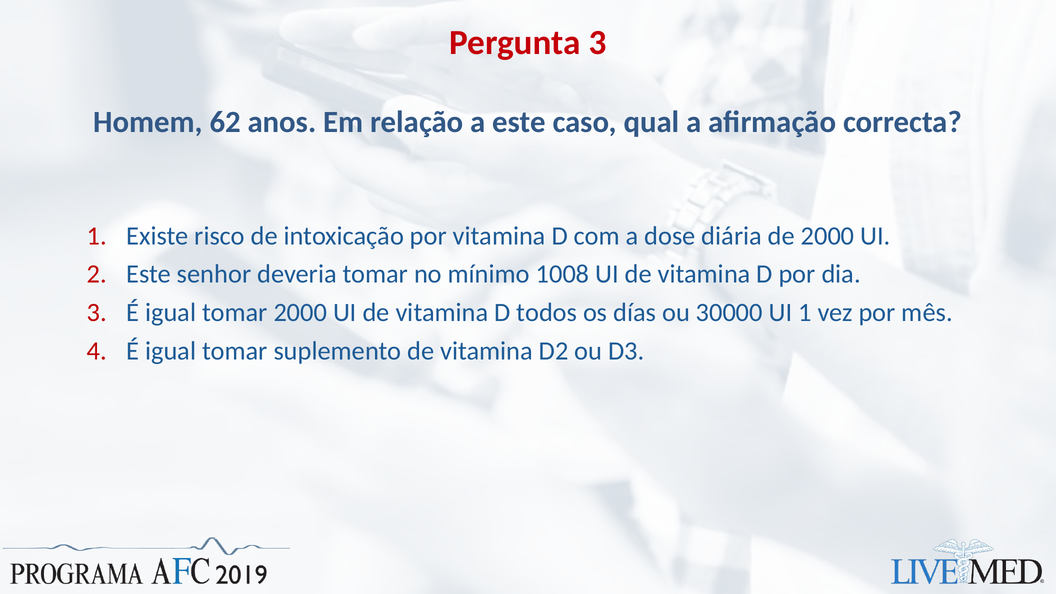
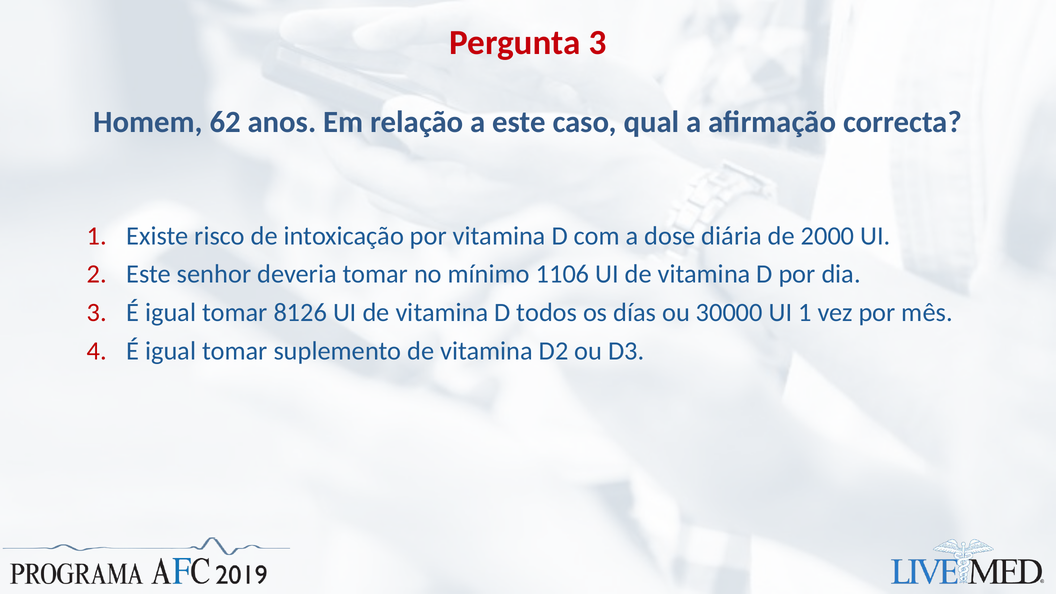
1008: 1008 -> 1106
tomar 2000: 2000 -> 8126
